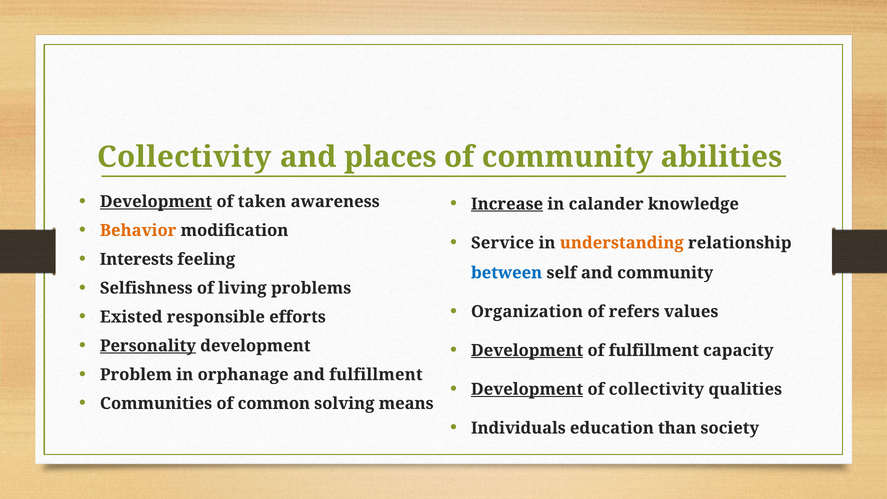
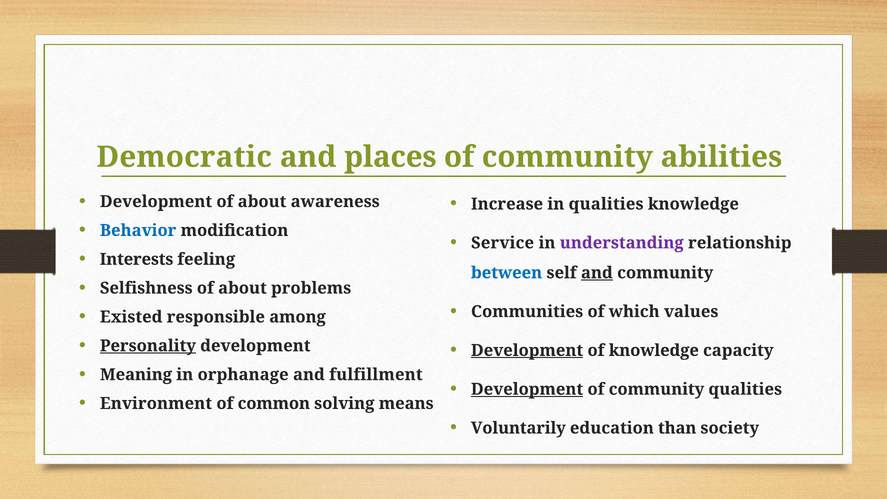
Collectivity at (184, 157): Collectivity -> Democratic
Development at (156, 202) underline: present -> none
taken at (262, 202): taken -> about
Increase underline: present -> none
in calander: calander -> qualities
Behavior colour: orange -> blue
understanding colour: orange -> purple
and at (597, 273) underline: none -> present
living at (242, 288): living -> about
Organization: Organization -> Communities
refers: refers -> which
efforts: efforts -> among
of fulfillment: fulfillment -> knowledge
Problem: Problem -> Meaning
collectivity at (656, 389): collectivity -> community
Communities: Communities -> Environment
Individuals: Individuals -> Voluntarily
